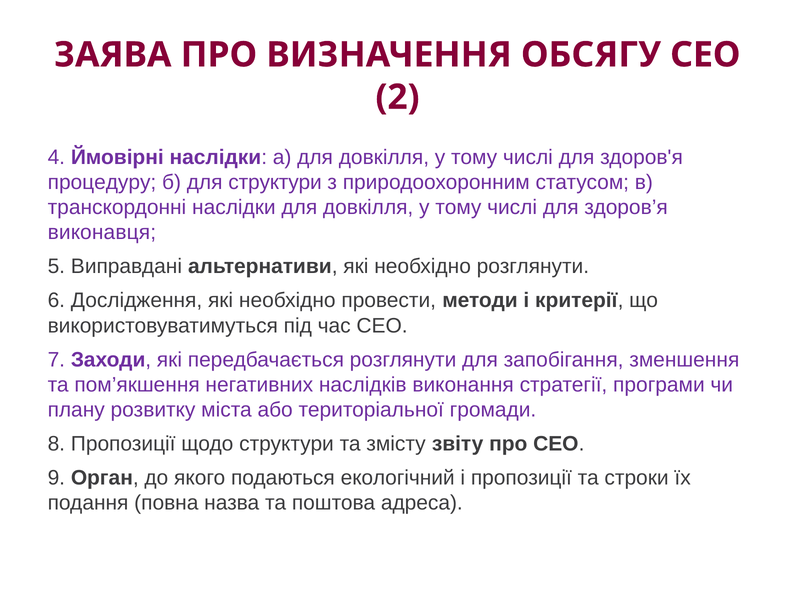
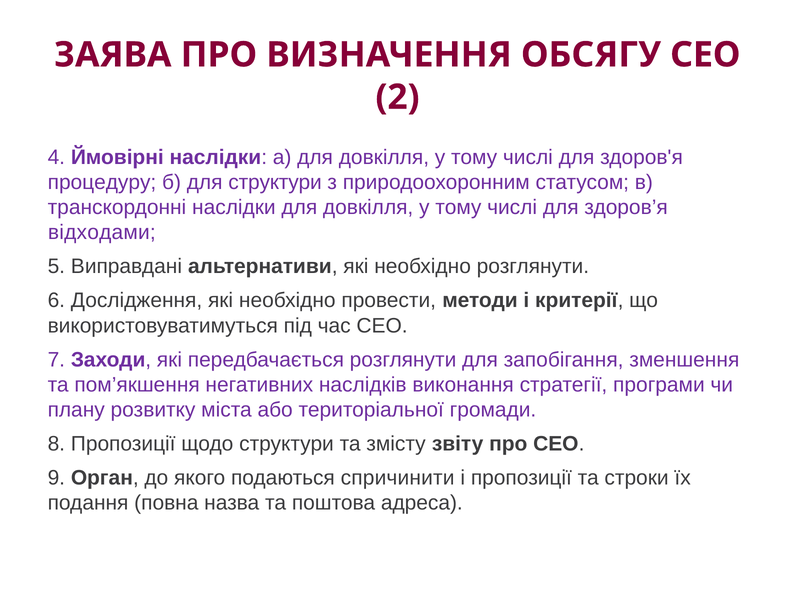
виконавця: виконавця -> відходами
екологічний: екологічний -> спричинити
